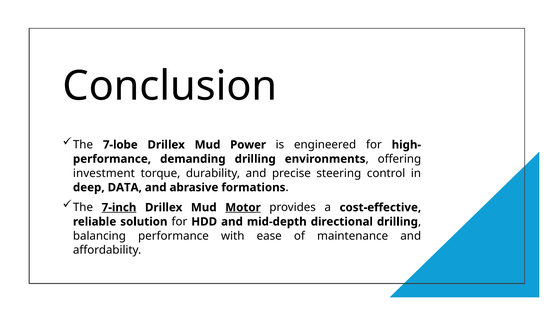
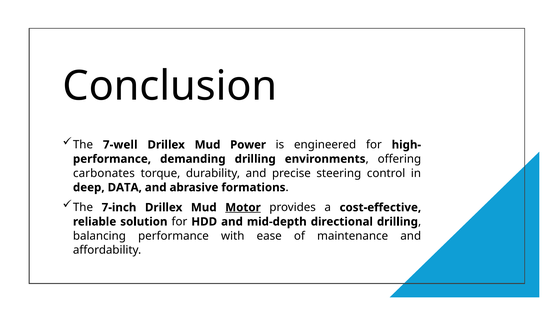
7-lobe: 7-lobe -> 7-well
investment: investment -> carbonates
7-inch underline: present -> none
